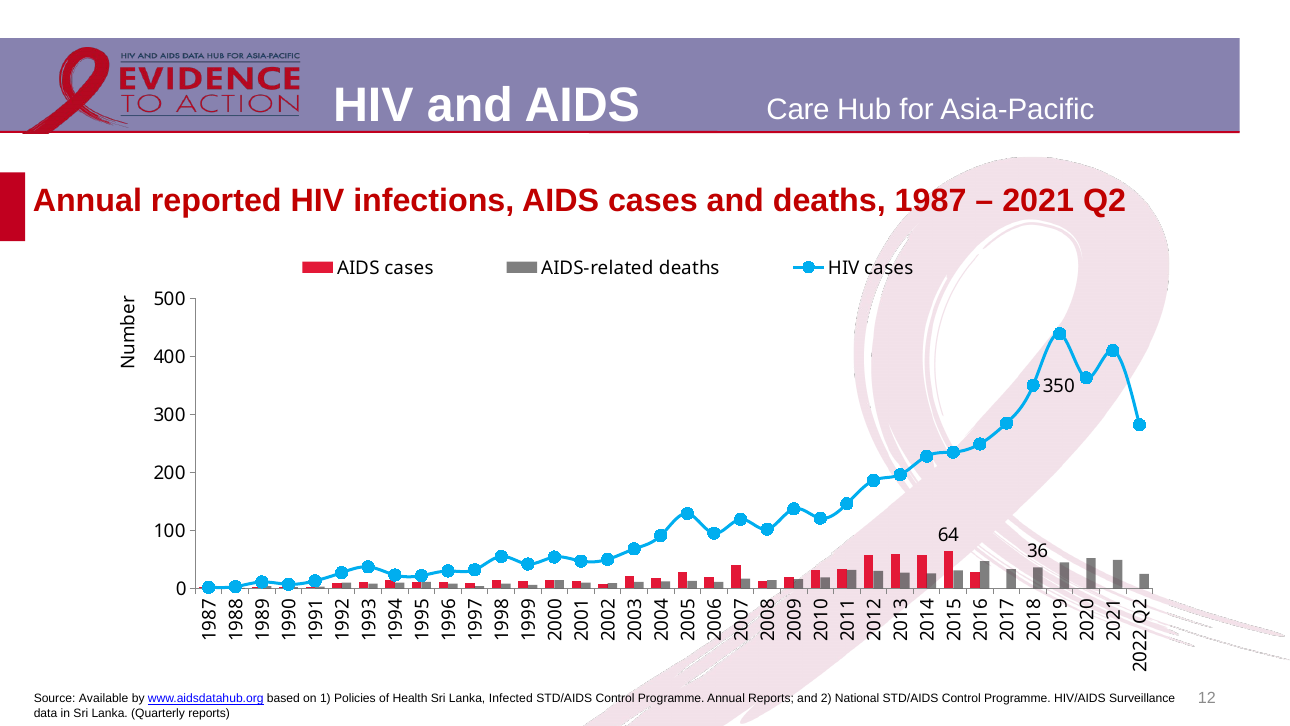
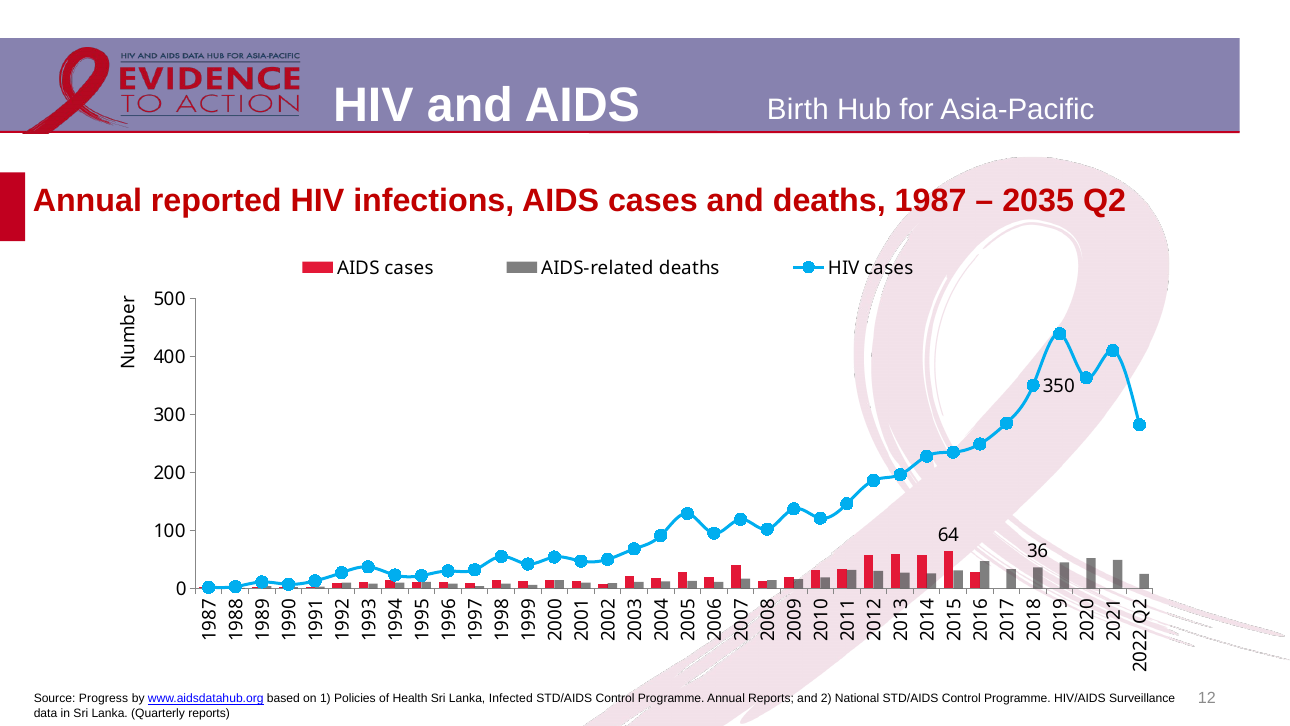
Care: Care -> Birth
2021: 2021 -> 2035
Available: Available -> Progress
